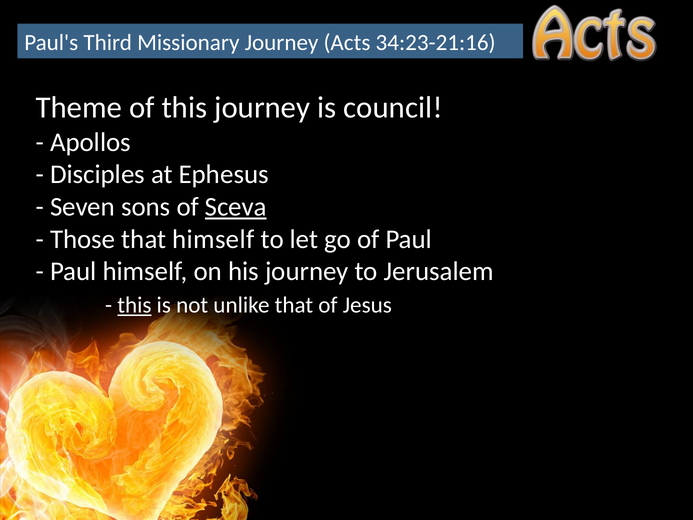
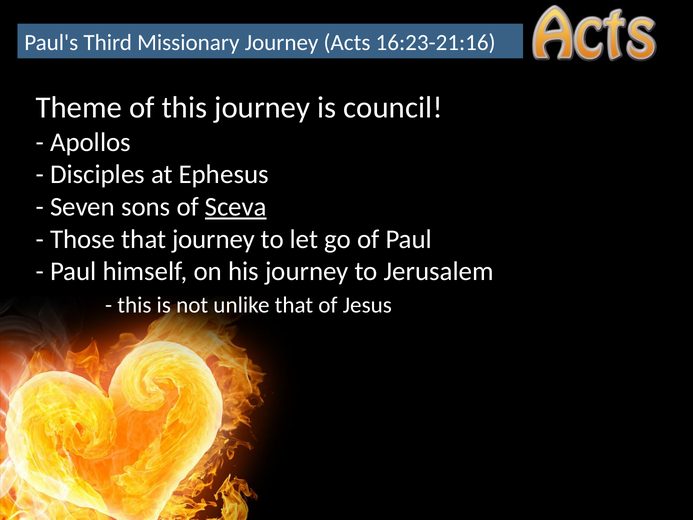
34:23-21:16: 34:23-21:16 -> 16:23-21:16
that himself: himself -> journey
this at (134, 305) underline: present -> none
